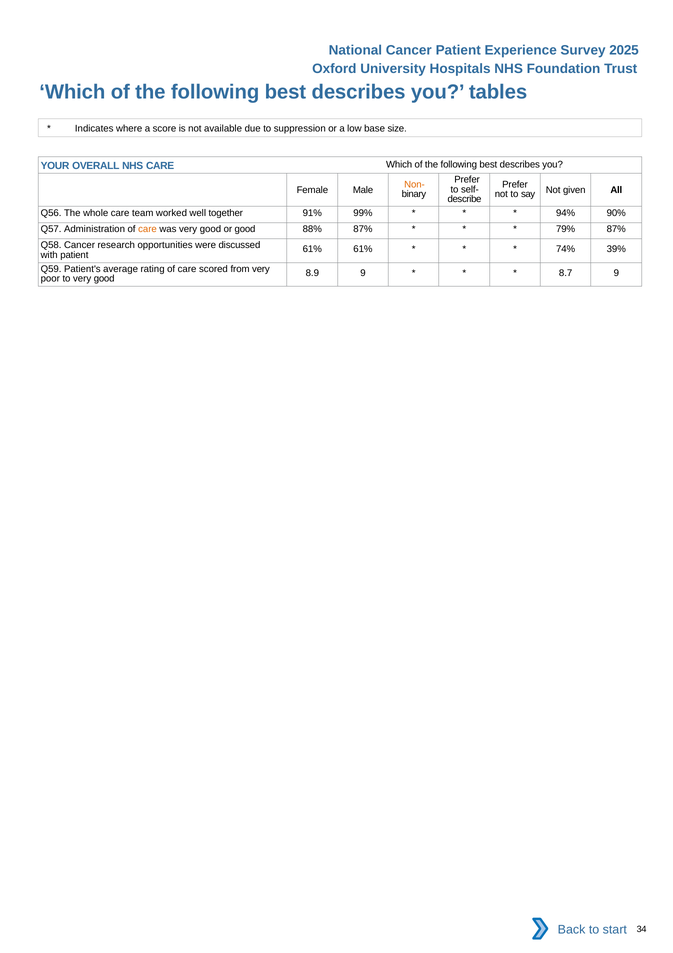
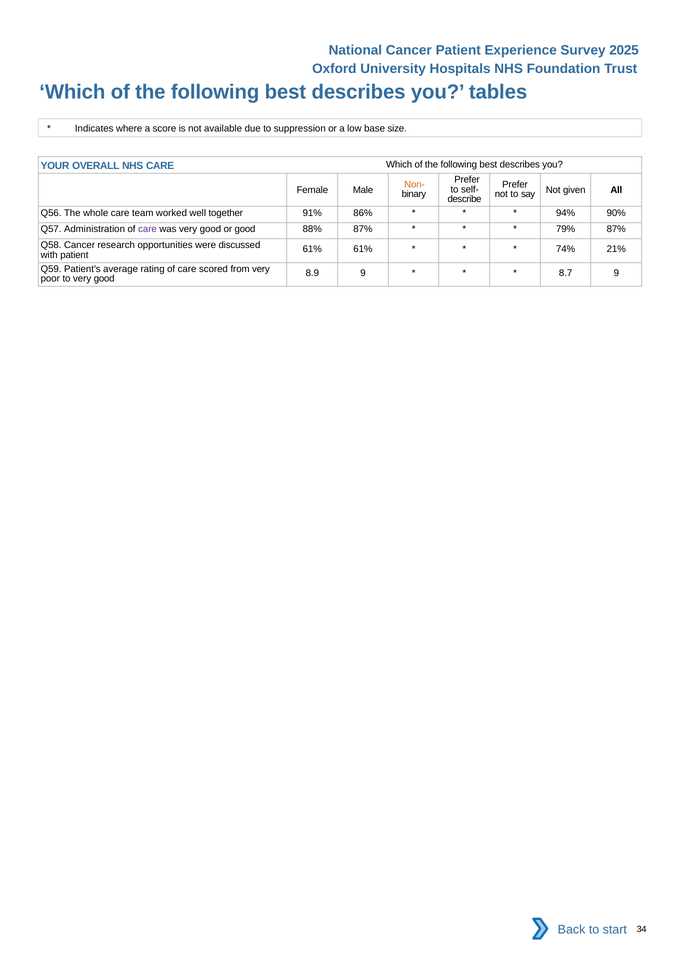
99%: 99% -> 86%
care at (147, 229) colour: orange -> purple
39%: 39% -> 21%
